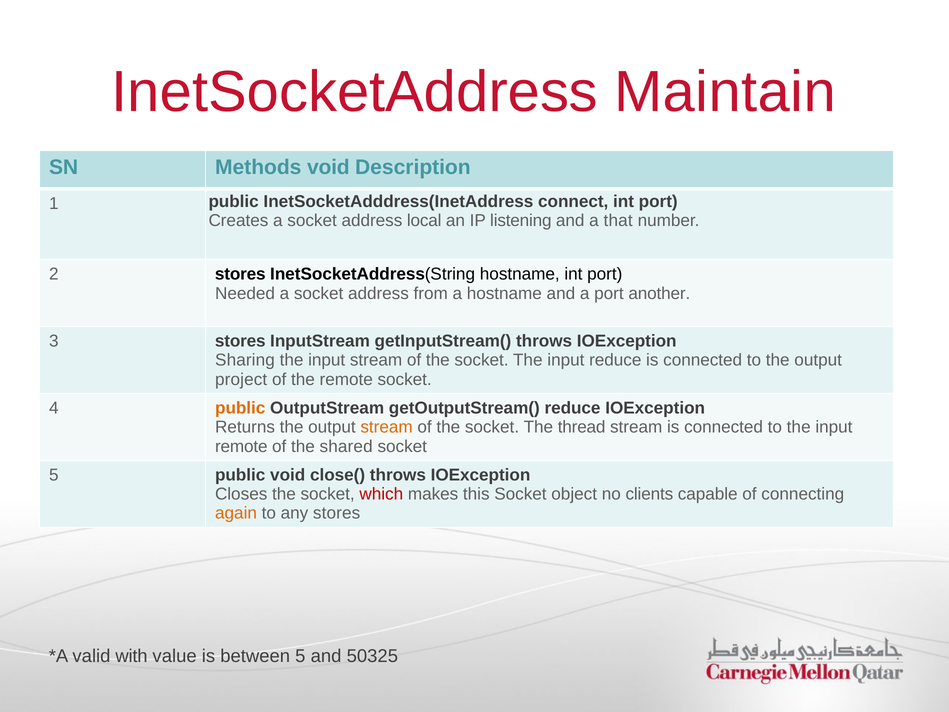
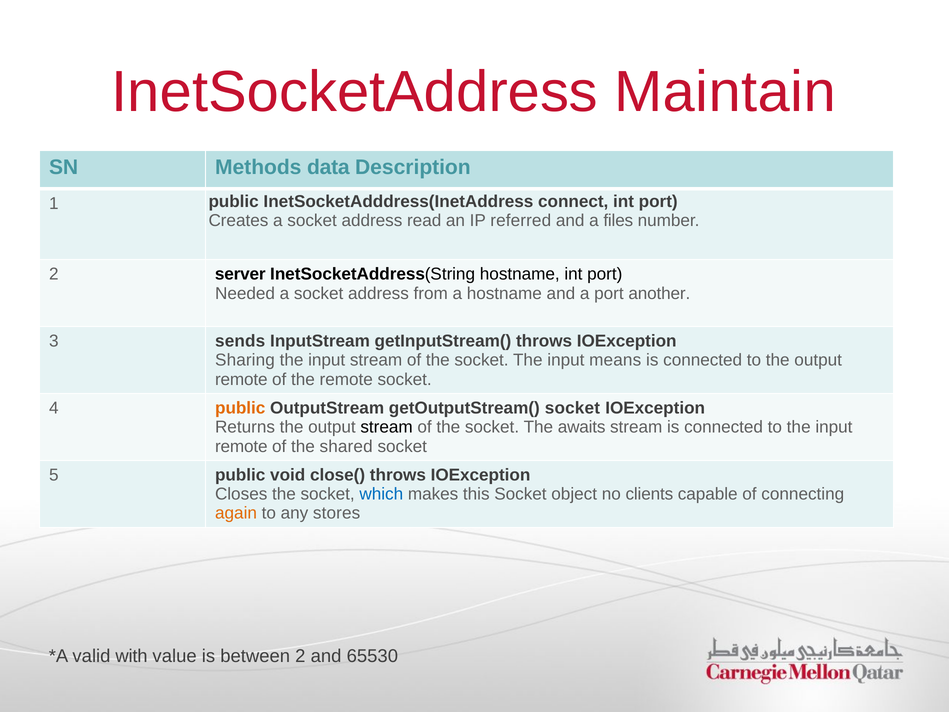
Methods void: void -> data
local: local -> read
listening: listening -> referred
that: that -> files
2 stores: stores -> server
3 stores: stores -> sends
input reduce: reduce -> means
project at (241, 379): project -> remote
getOutputStream( reduce: reduce -> socket
stream at (387, 427) colour: orange -> black
thread: thread -> awaits
which colour: red -> blue
between 5: 5 -> 2
50325: 50325 -> 65530
